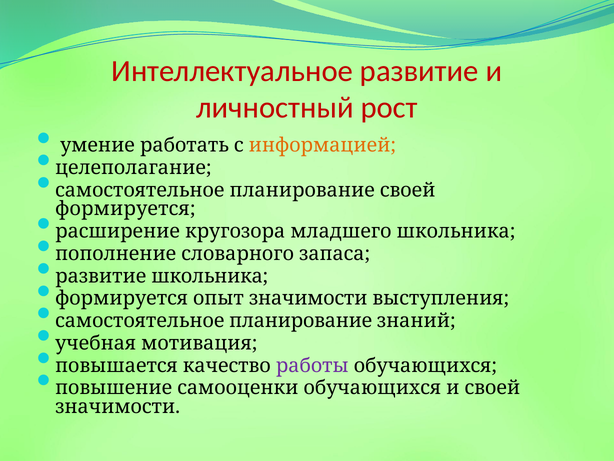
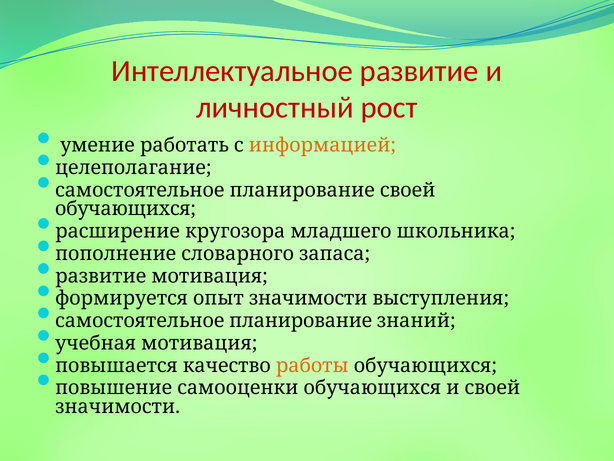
формируется at (125, 209): формируется -> обучающихся
развитие школьника: школьника -> мотивация
работы colour: purple -> orange
